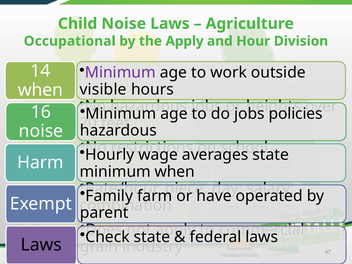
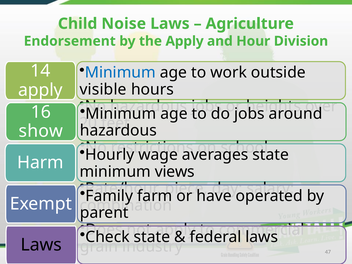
Occupational: Occupational -> Endorsement
Minimum at (120, 72) colour: purple -> blue
when at (40, 90): when -> apply
policies: policies -> around
noise at (41, 131): noise -> show
minimum when: when -> views
